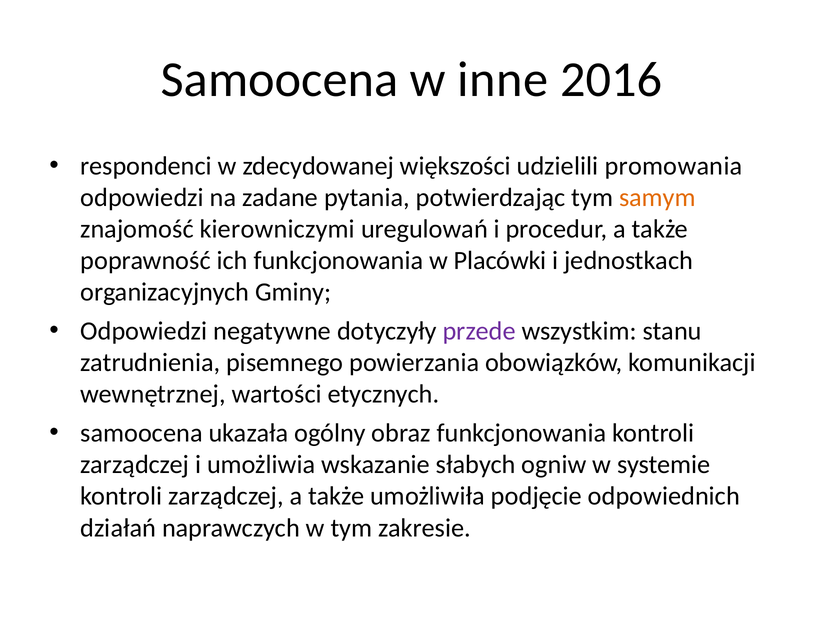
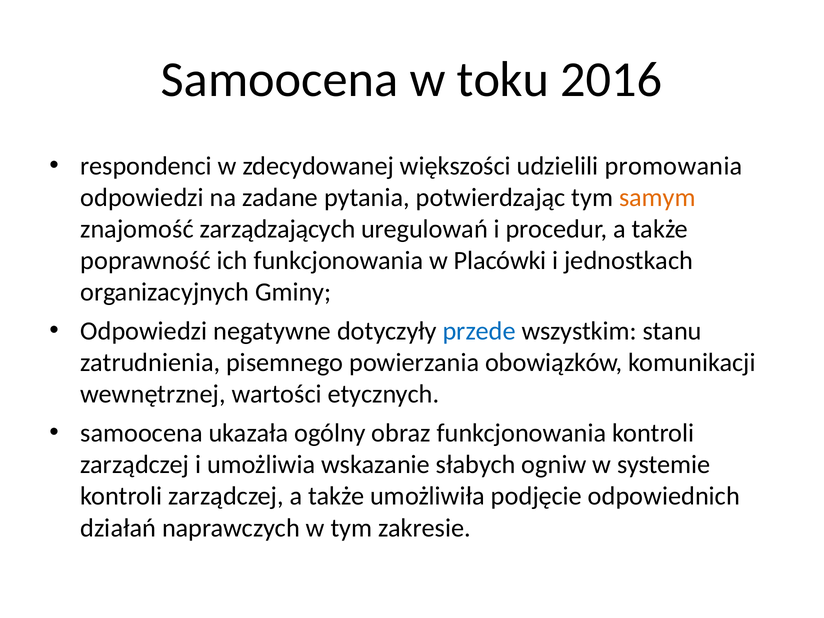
inne: inne -> toku
kierowniczymi: kierowniczymi -> zarządzających
przede colour: purple -> blue
